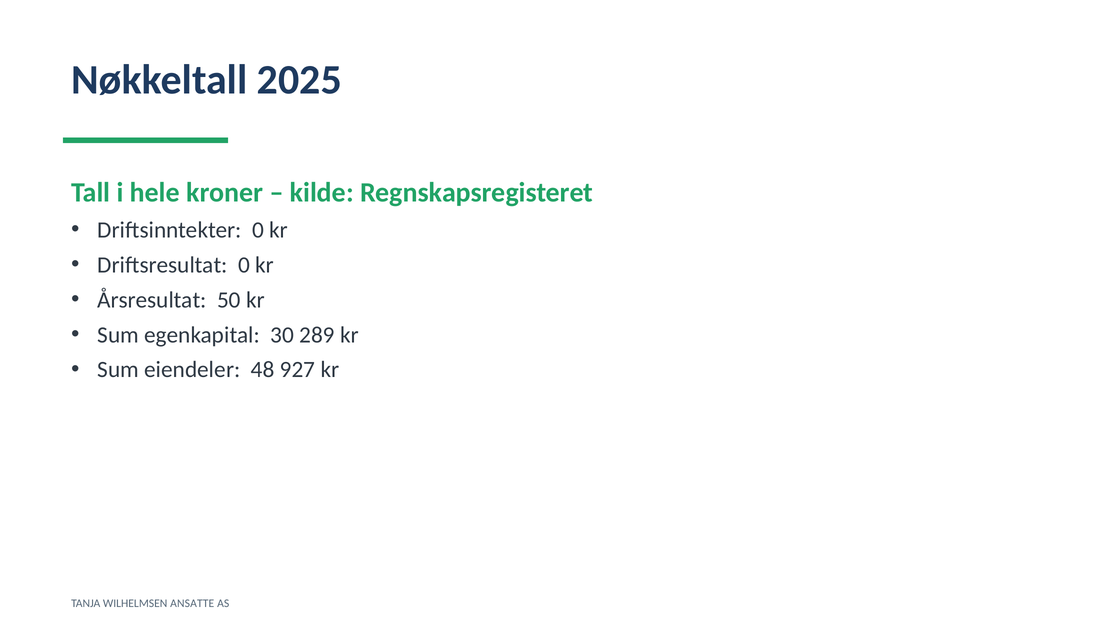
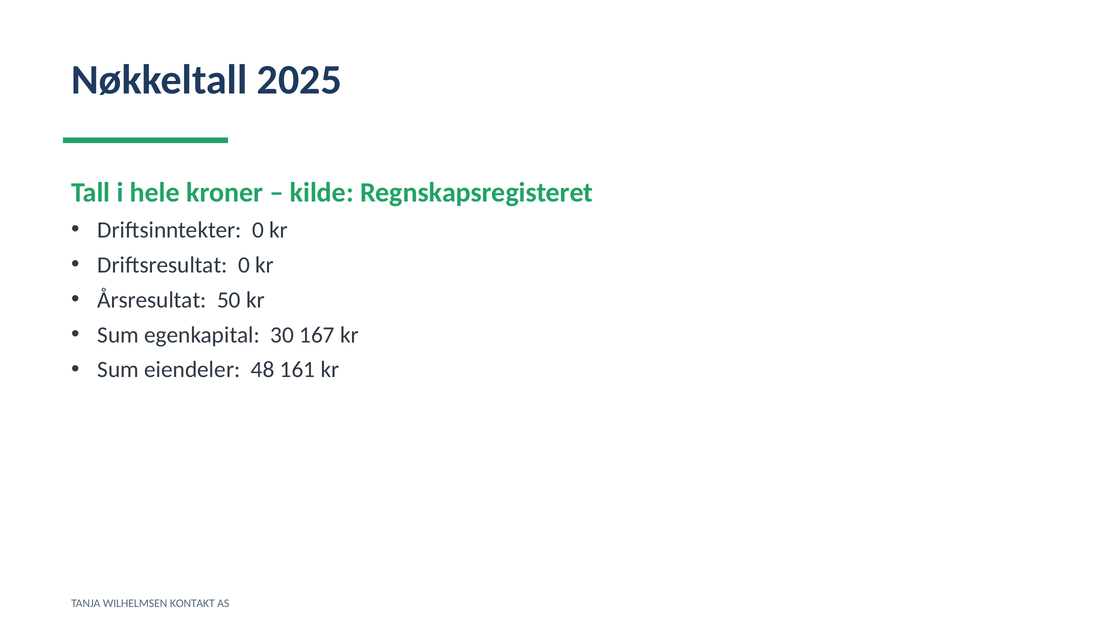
289: 289 -> 167
927: 927 -> 161
ANSATTE: ANSATTE -> KONTAKT
